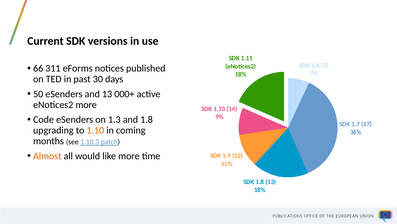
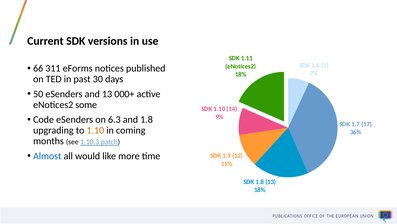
eNotices2 more: more -> some
1.3: 1.3 -> 6.3
Almost colour: orange -> blue
